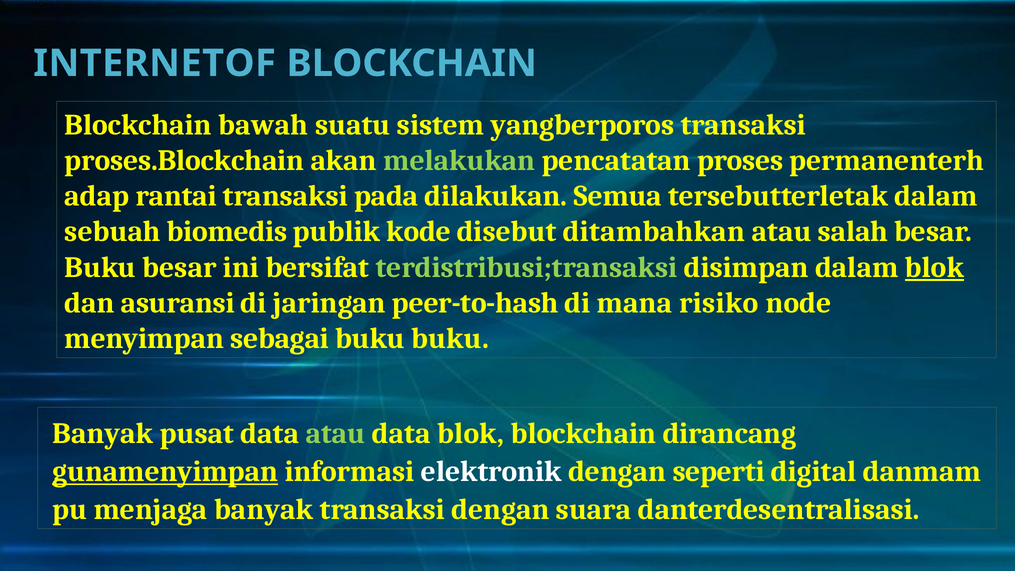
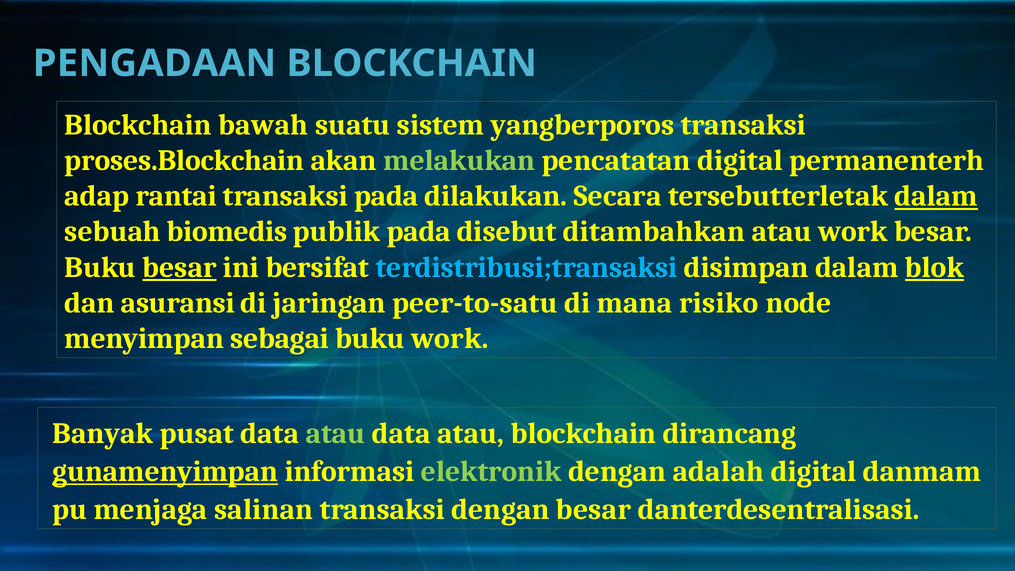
INTERNETOF: INTERNETOF -> PENGADAAN
pencatatan proses: proses -> digital
Semua: Semua -> Secara
dalam at (936, 196) underline: none -> present
publik kode: kode -> pada
atau salah: salah -> work
besar at (179, 267) underline: none -> present
terdistribusi;transaksi colour: light green -> light blue
peer-to-hash: peer-to-hash -> peer-to-satu
buku buku: buku -> work
blok at (470, 434): blok -> atau
elektronik colour: white -> light green
seperti: seperti -> adalah
menjaga banyak: banyak -> salinan
dengan suara: suara -> besar
